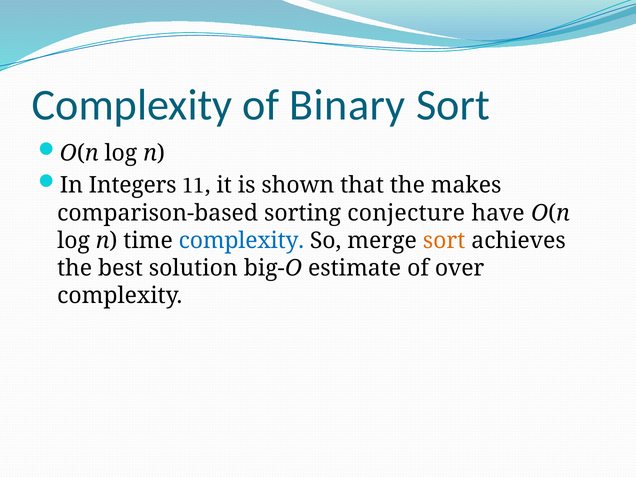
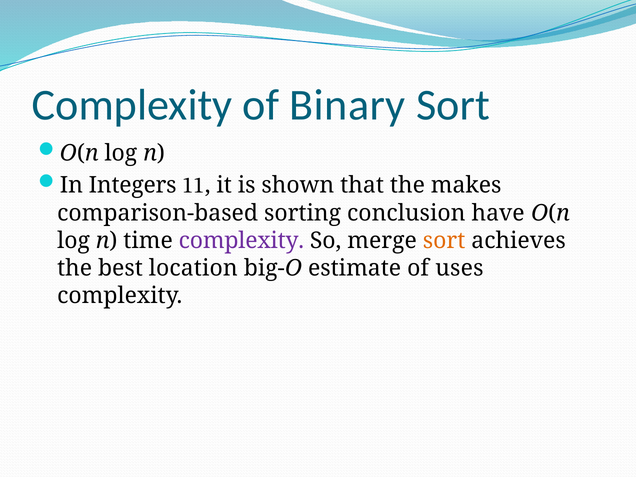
conjecture: conjecture -> conclusion
complexity at (241, 241) colour: blue -> purple
solution: solution -> location
over: over -> uses
